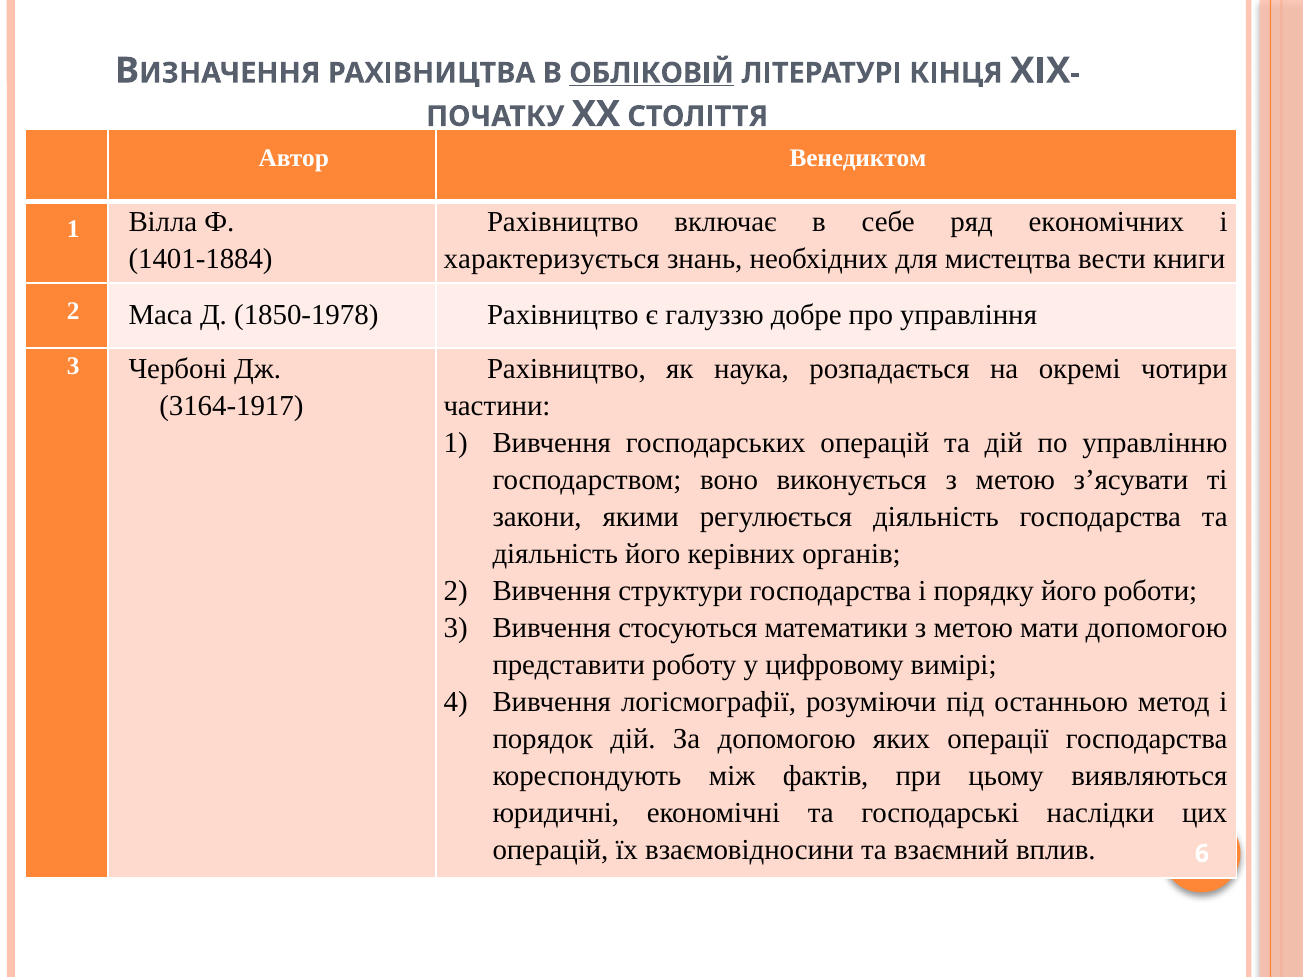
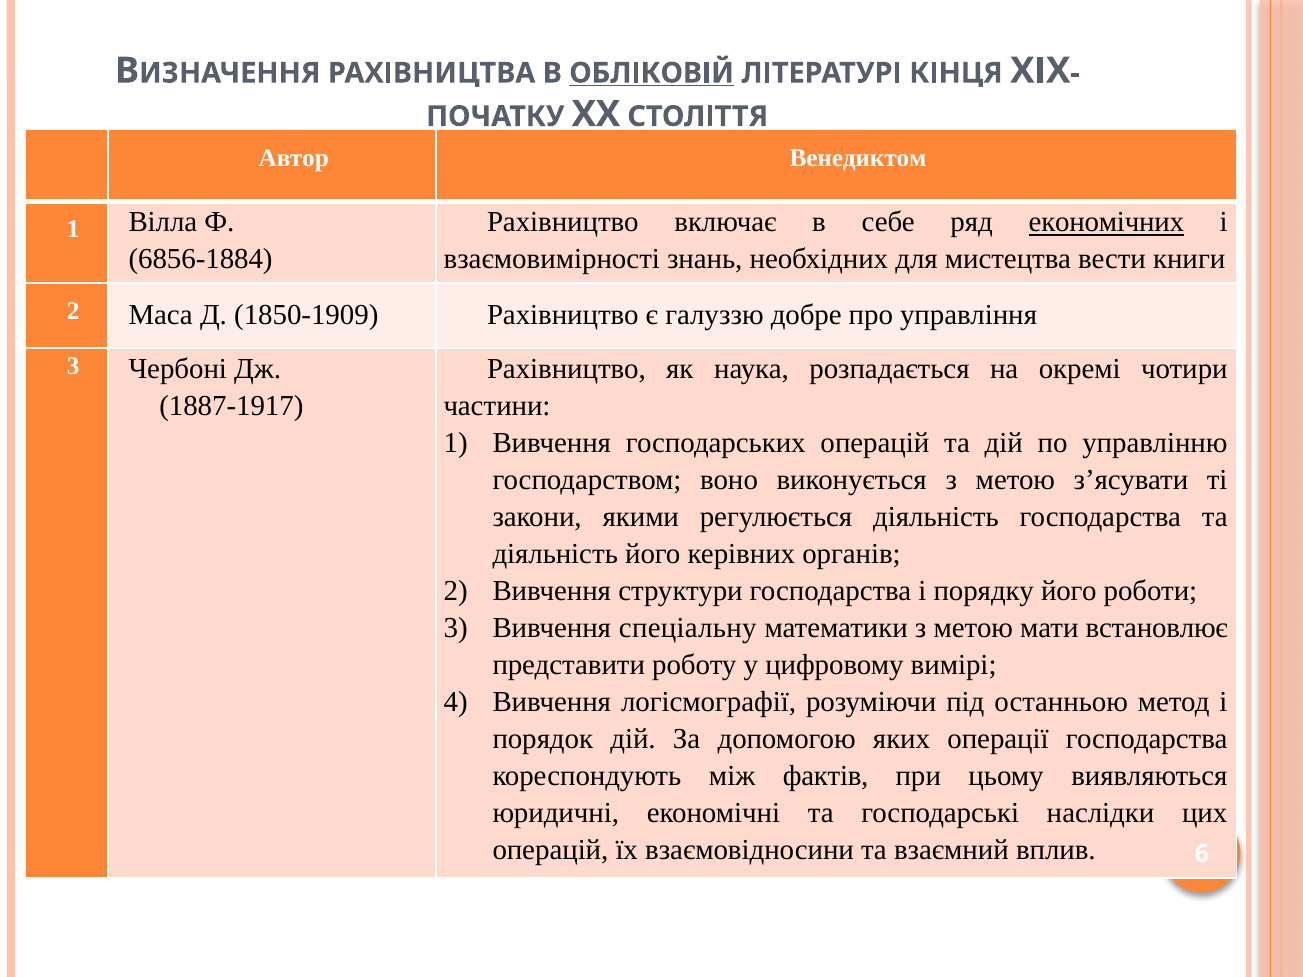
економічних underline: none -> present
1401-1884: 1401-1884 -> 6856-1884
характеризується: характеризується -> взаємовимірності
1850-1978: 1850-1978 -> 1850-1909
3164-1917: 3164-1917 -> 1887-1917
стосуються: стосуються -> спеціальну
мати допомогою: допомогою -> встановлює
